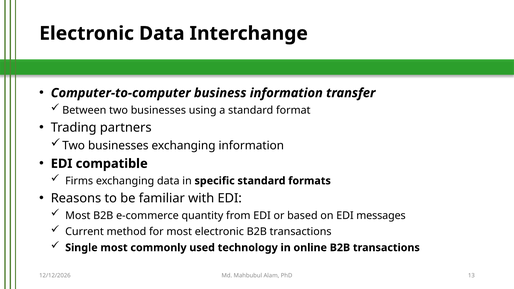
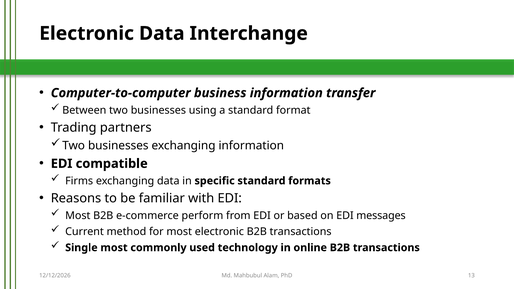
quantity: quantity -> perform
